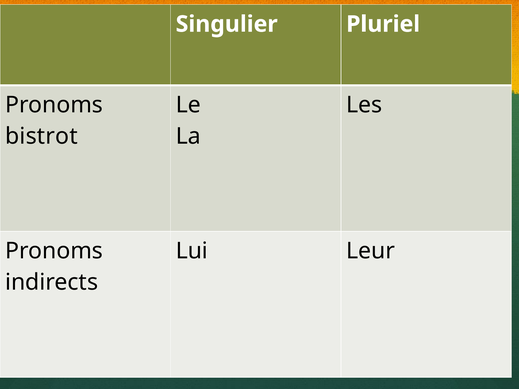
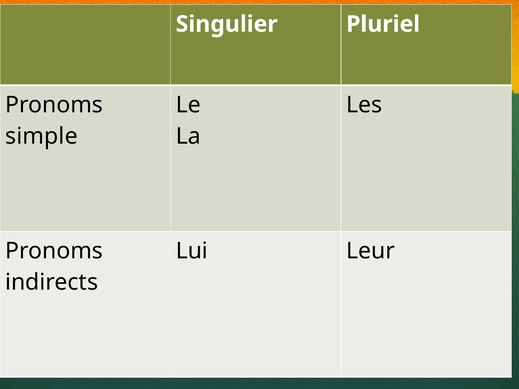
bistrot: bistrot -> simple
